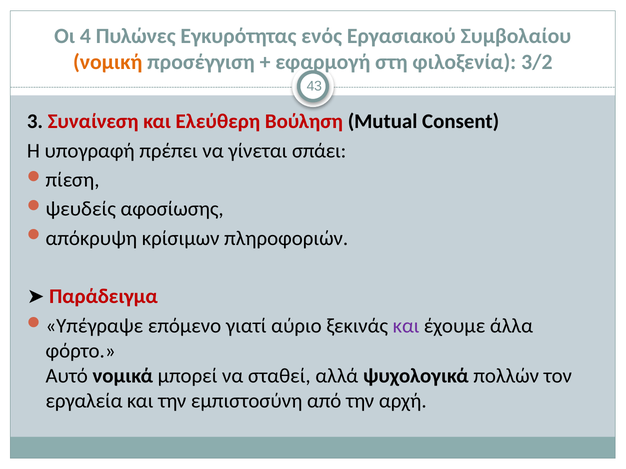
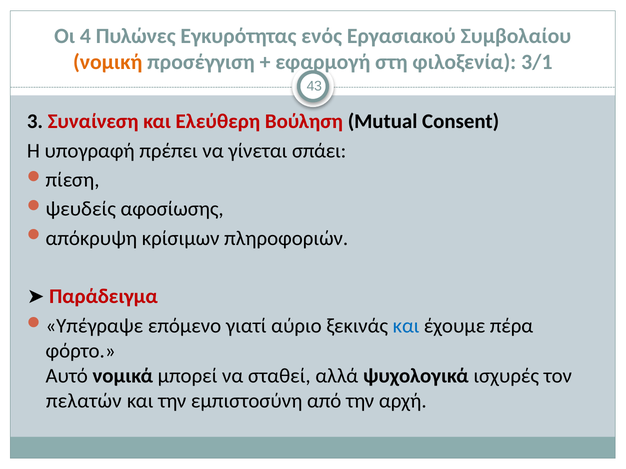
3/2: 3/2 -> 3/1
και at (406, 326) colour: purple -> blue
άλλα: άλλα -> πέρα
πολλών: πολλών -> ισχυρές
εργαλεία: εργαλεία -> πελατών
